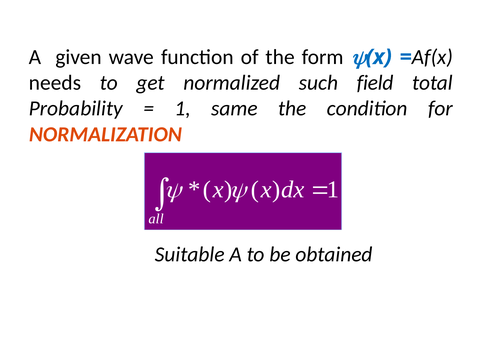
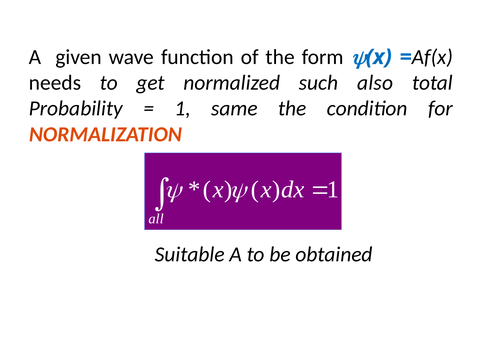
field: field -> also
